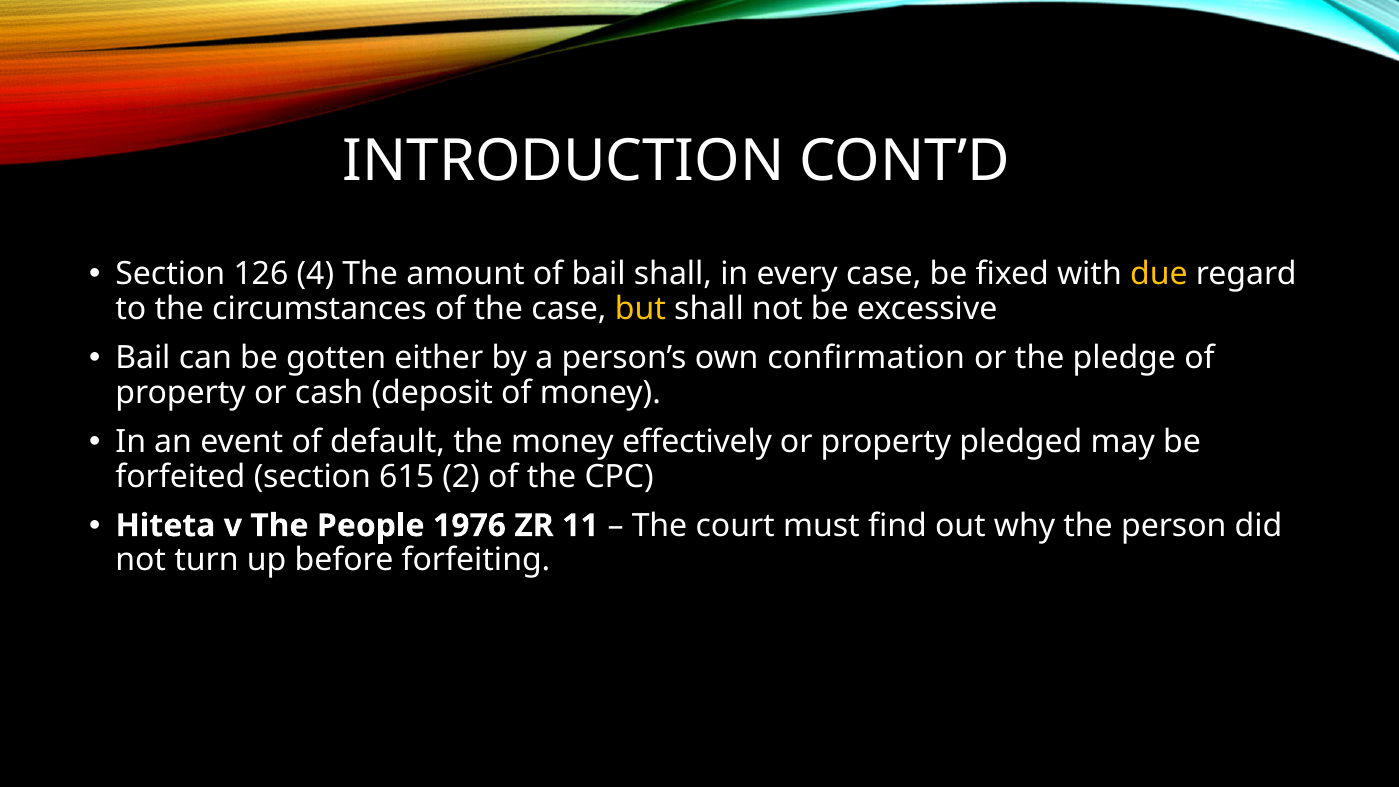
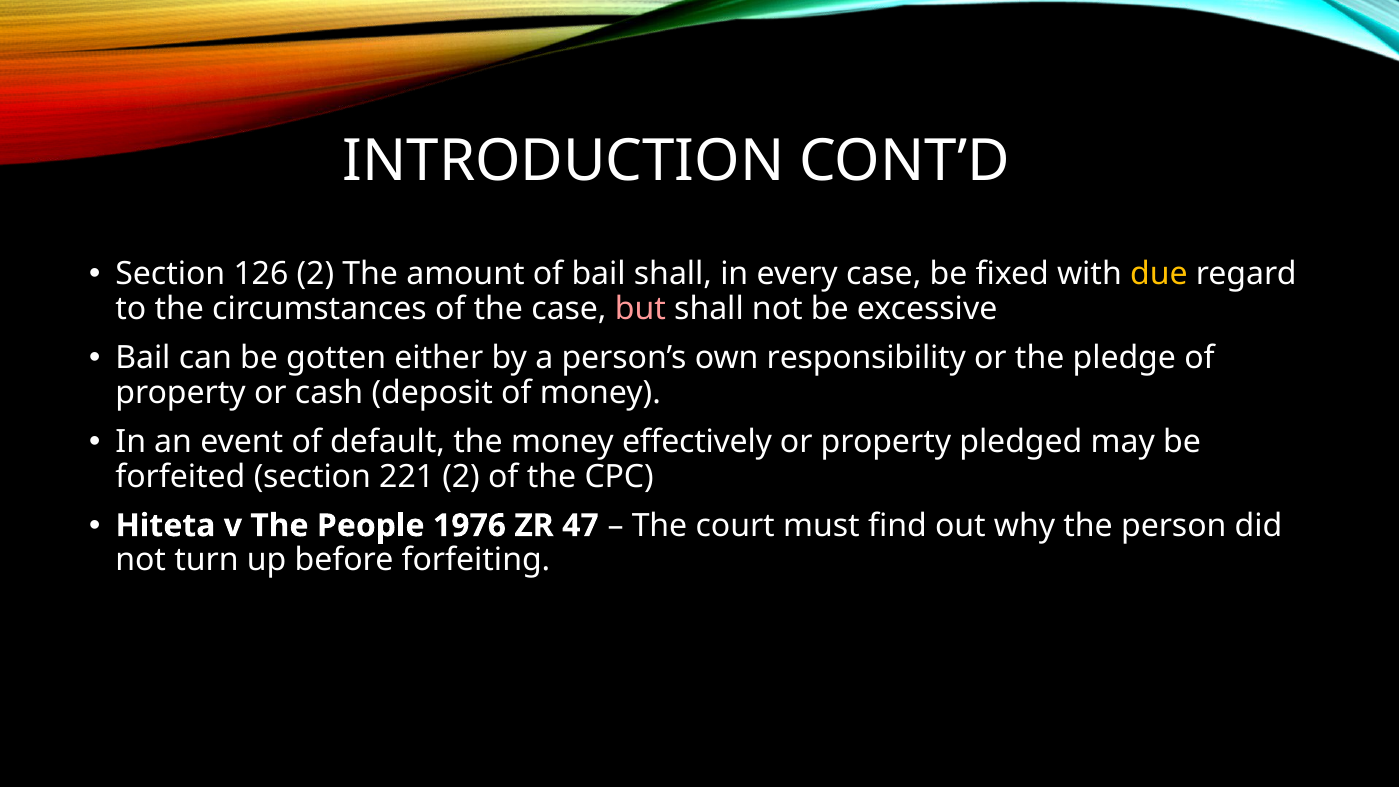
126 4: 4 -> 2
but colour: yellow -> pink
confirmation: confirmation -> responsibility
615: 615 -> 221
11: 11 -> 47
